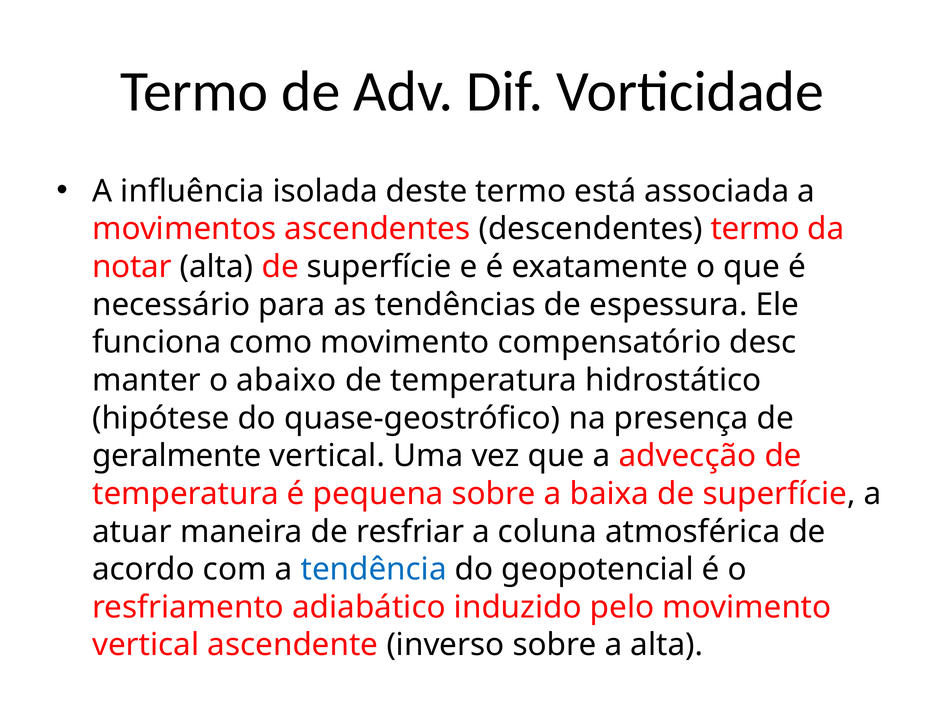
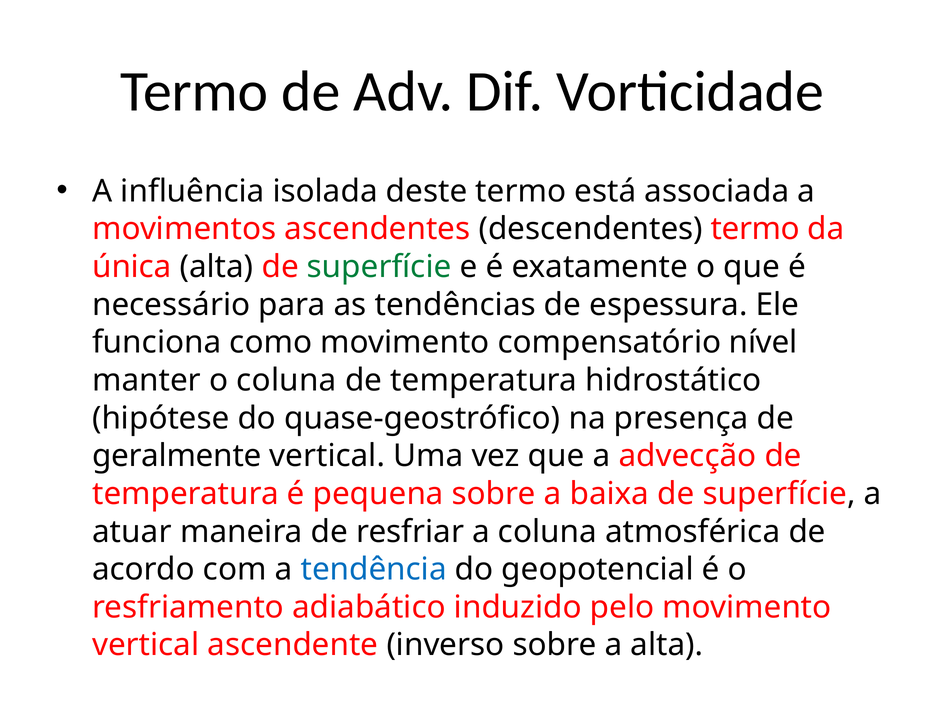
notar: notar -> única
superfície at (379, 267) colour: black -> green
desc: desc -> nível
o abaixo: abaixo -> coluna
